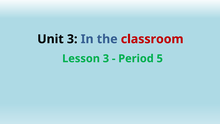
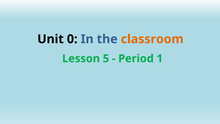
Unit 3: 3 -> 0
classroom colour: red -> orange
Lesson 3: 3 -> 5
5: 5 -> 1
